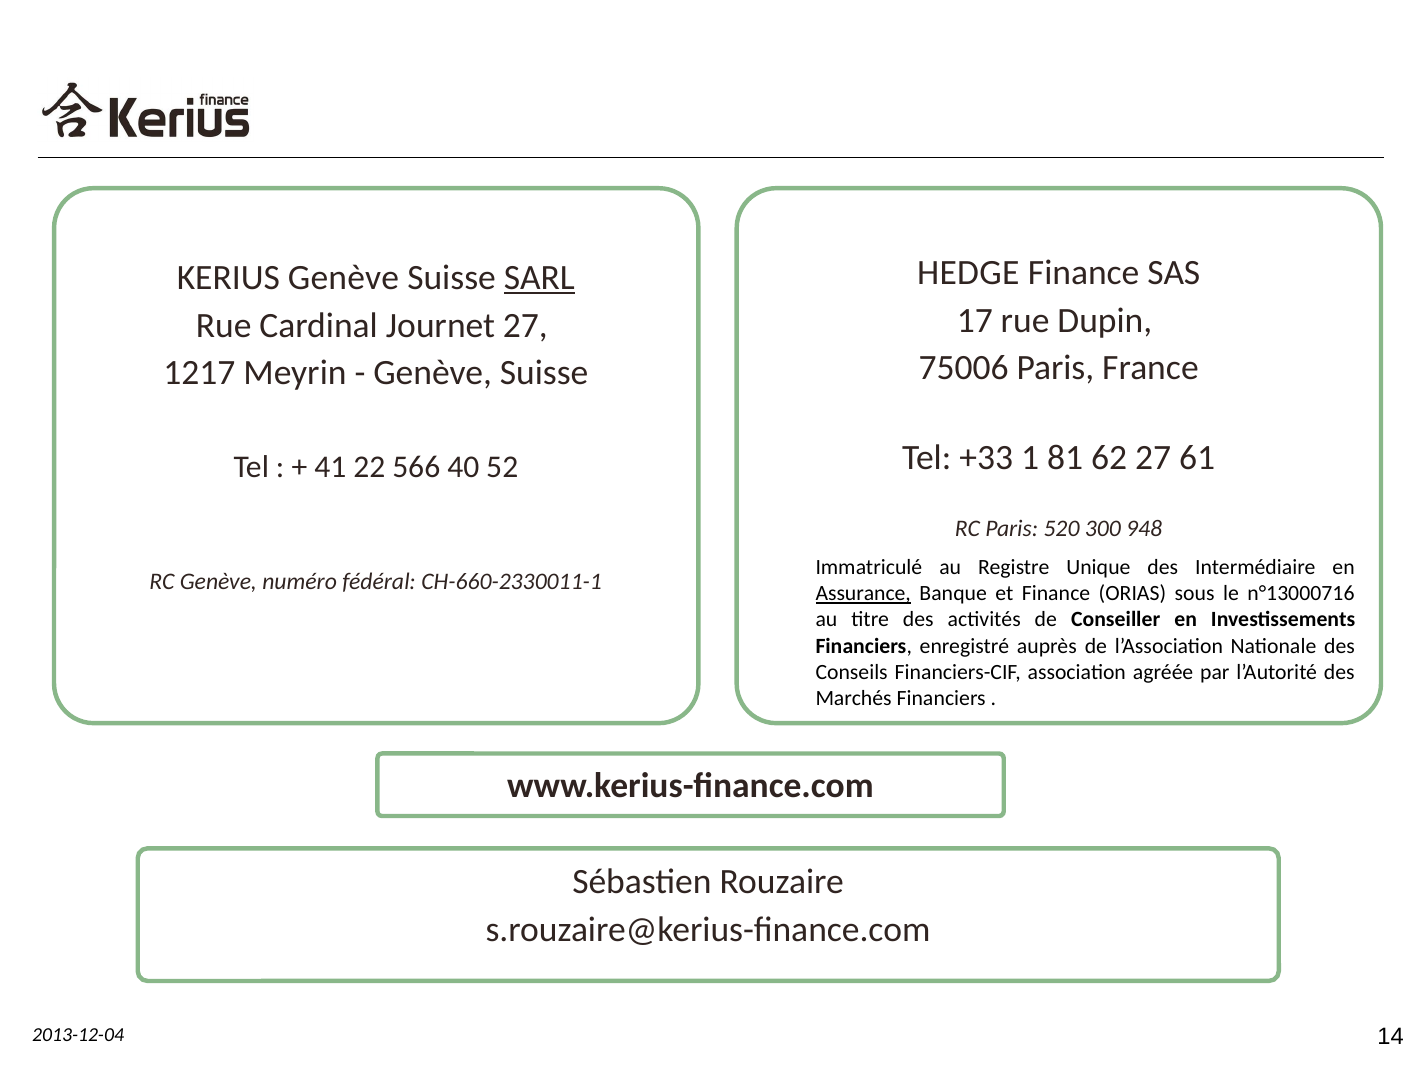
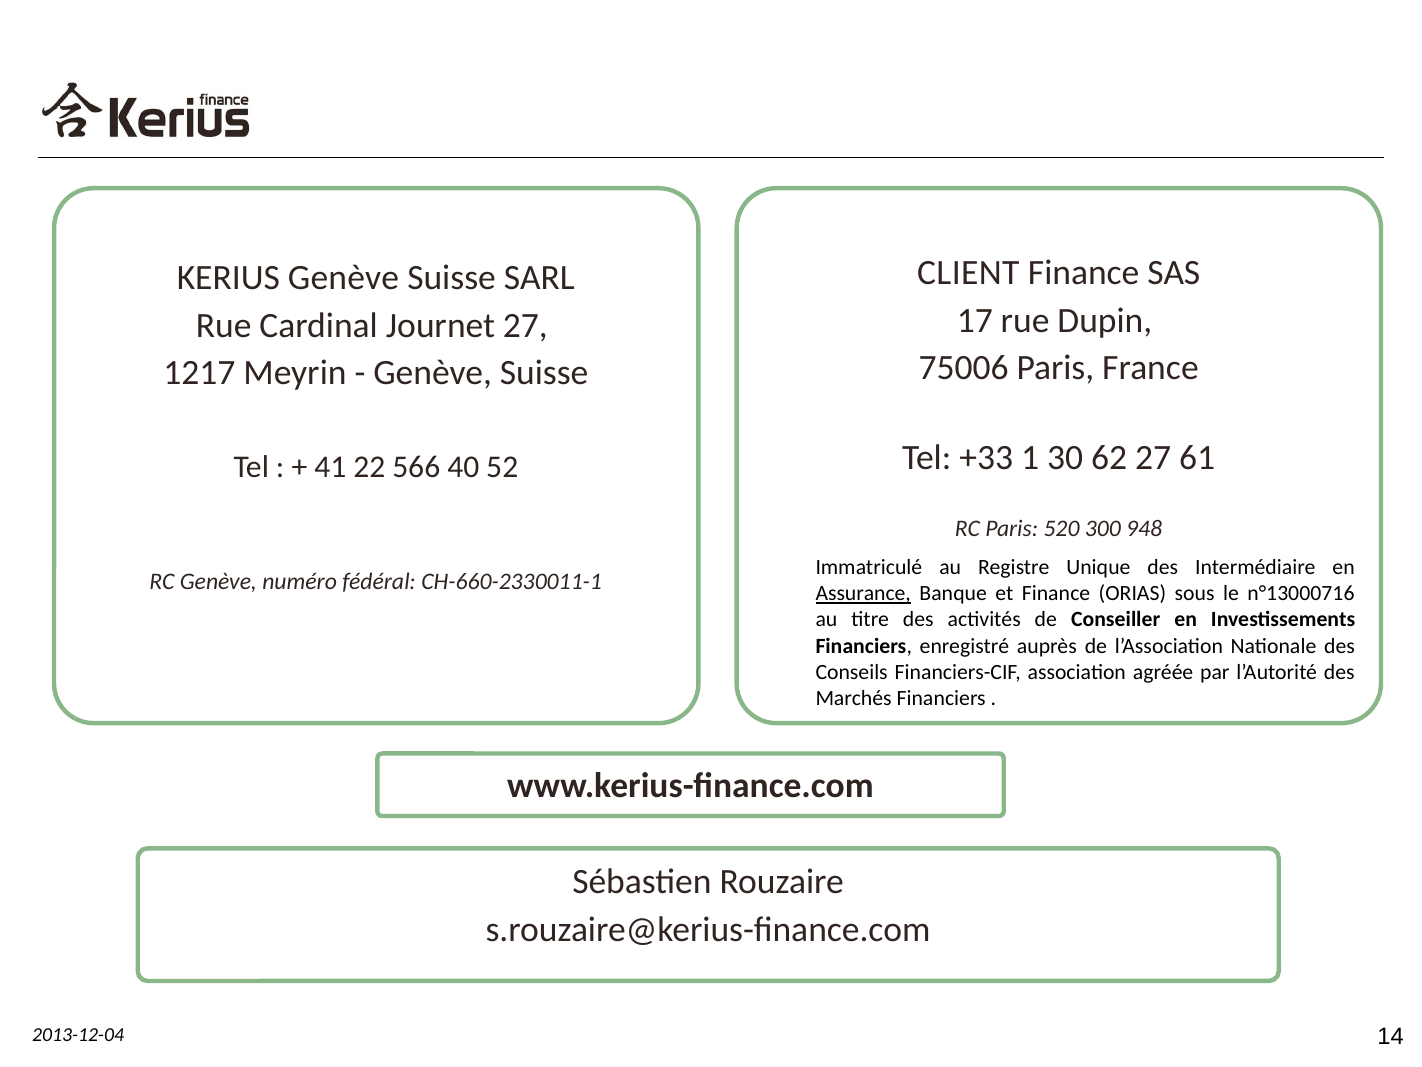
HEDGE: HEDGE -> CLIENT
SARL underline: present -> none
81: 81 -> 30
